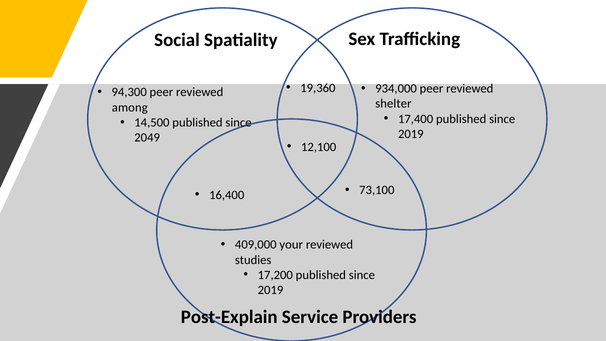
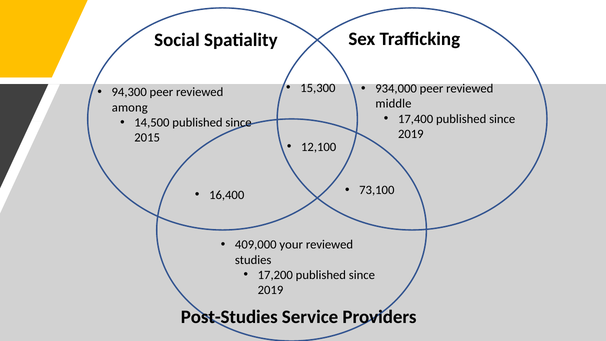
19,360: 19,360 -> 15,300
shelter: shelter -> middle
2049: 2049 -> 2015
Post-Explain: Post-Explain -> Post-Studies
